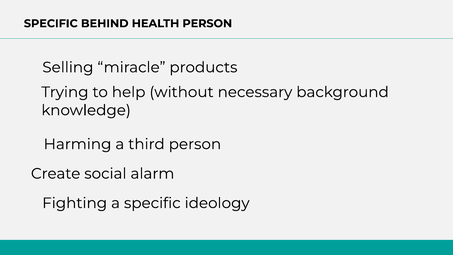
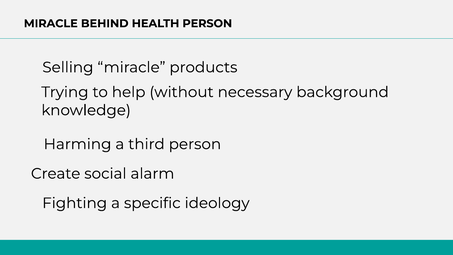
SPECIFIC at (51, 23): SPECIFIC -> MIRACLE
